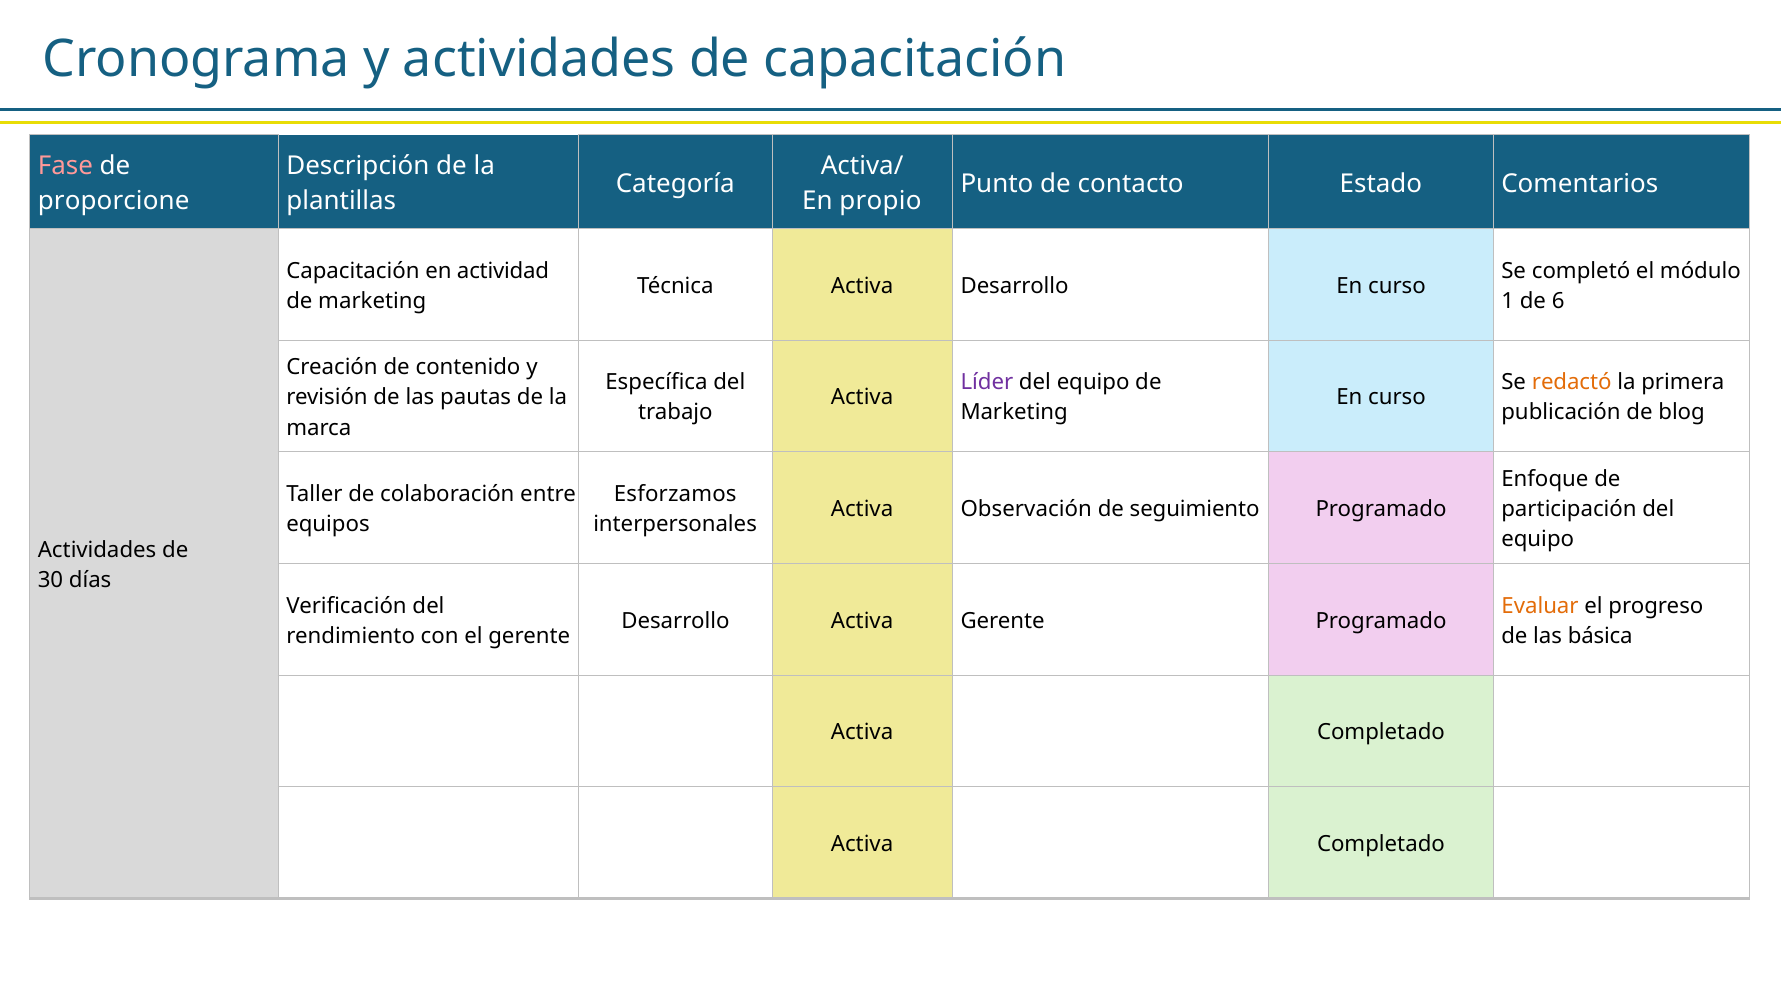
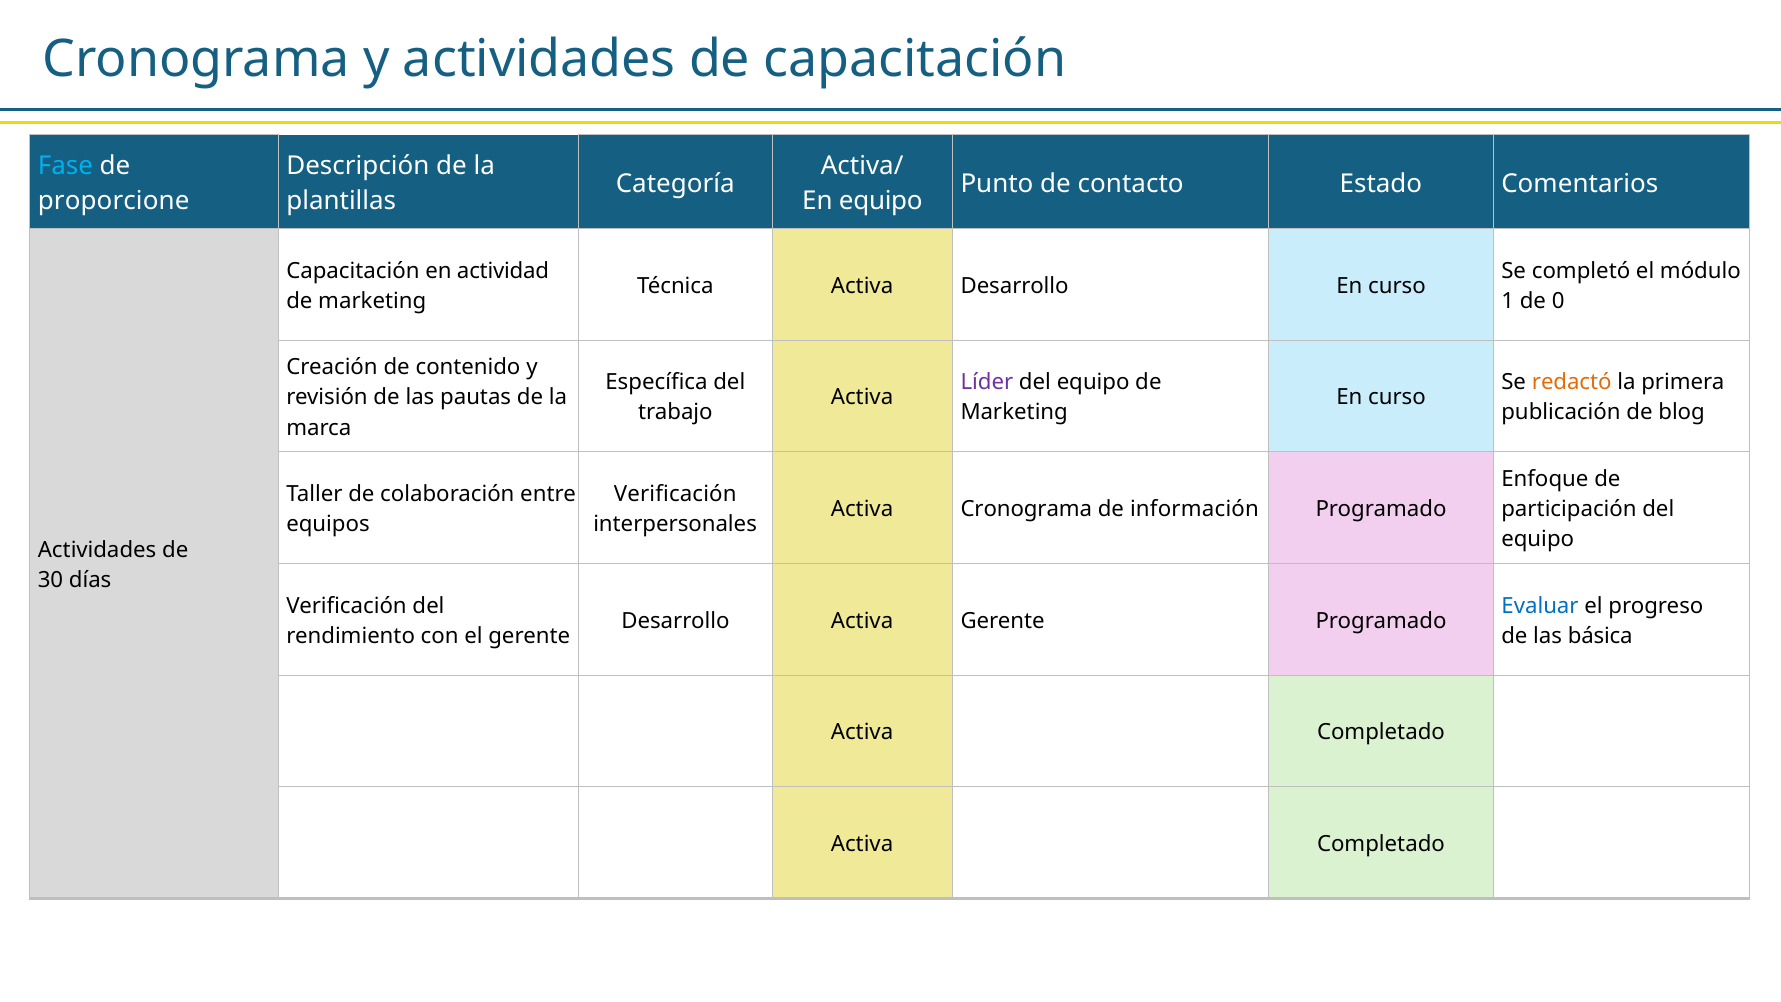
Fase colour: pink -> light blue
En propio: propio -> equipo
6: 6 -> 0
Esforzamos at (675, 494): Esforzamos -> Verificación
Activa Observación: Observación -> Cronograma
seguimiento: seguimiento -> información
Evaluar colour: orange -> blue
